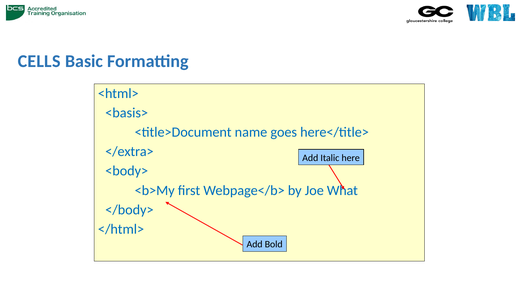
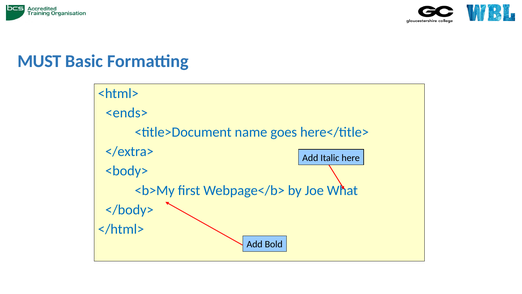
CELLS: CELLS -> MUST
<basis>: <basis> -> <ends>
